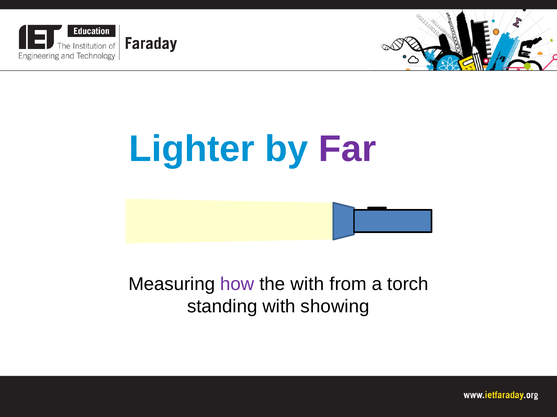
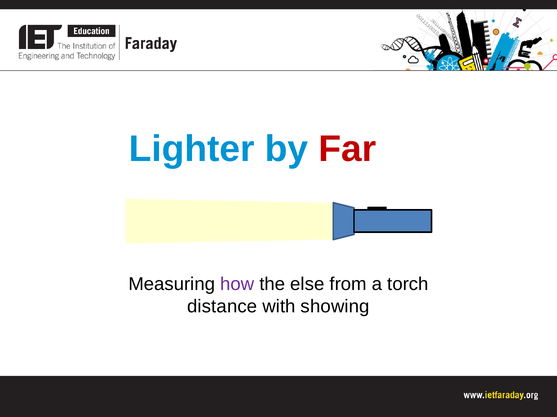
Far colour: purple -> red
the with: with -> else
standing: standing -> distance
